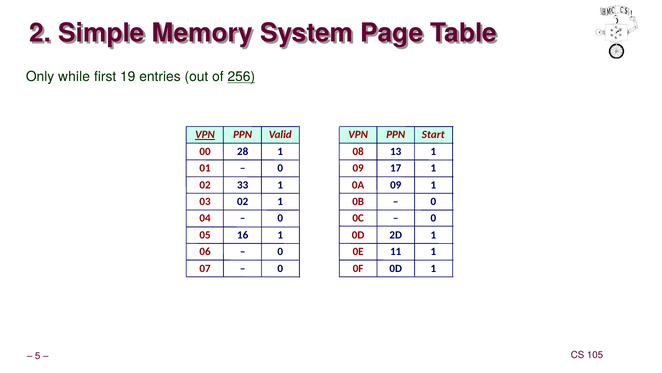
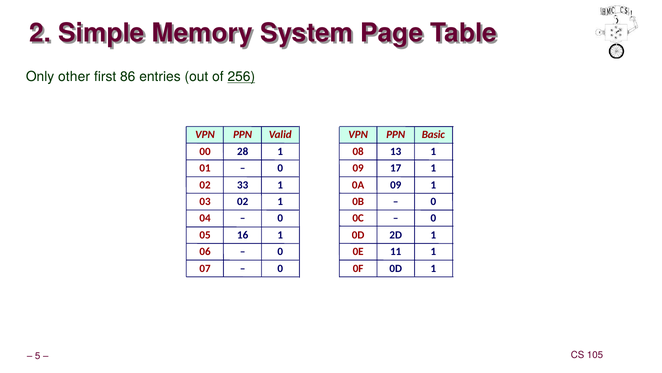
while: while -> other
19: 19 -> 86
VPN at (205, 135) underline: present -> none
Start: Start -> Basic
